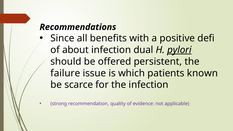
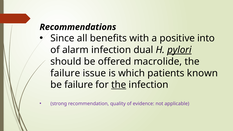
defi: defi -> into
about: about -> alarm
persistent: persistent -> macrolide
be scarce: scarce -> failure
the at (119, 85) underline: none -> present
